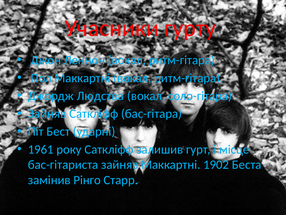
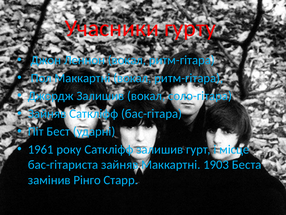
Джордж Людства: Людства -> Залишив
1902: 1902 -> 1903
